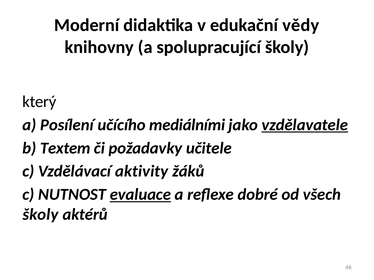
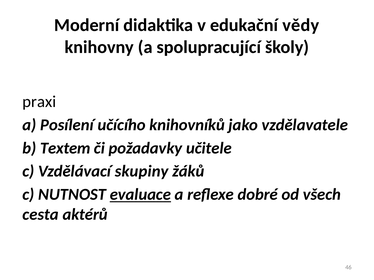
který: který -> praxi
mediálními: mediálními -> knihovníků
vzdělavatele underline: present -> none
aktivity: aktivity -> skupiny
školy at (41, 215): školy -> cesta
